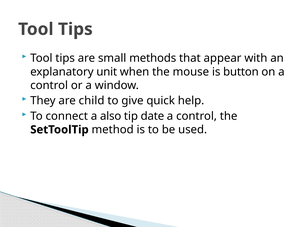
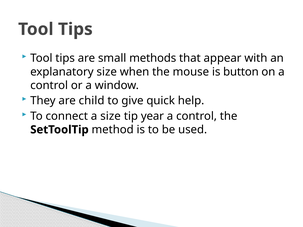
explanatory unit: unit -> size
a also: also -> size
date: date -> year
